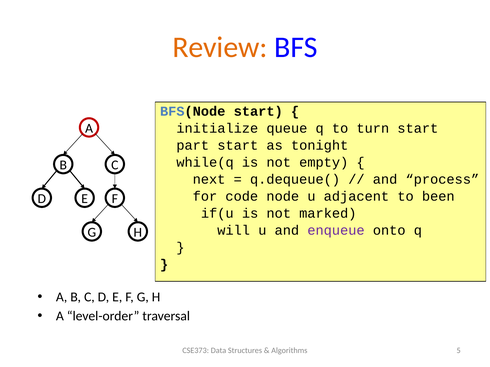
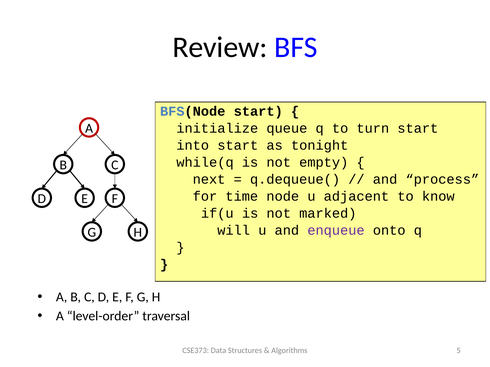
Review colour: orange -> black
part: part -> into
code: code -> time
been: been -> know
